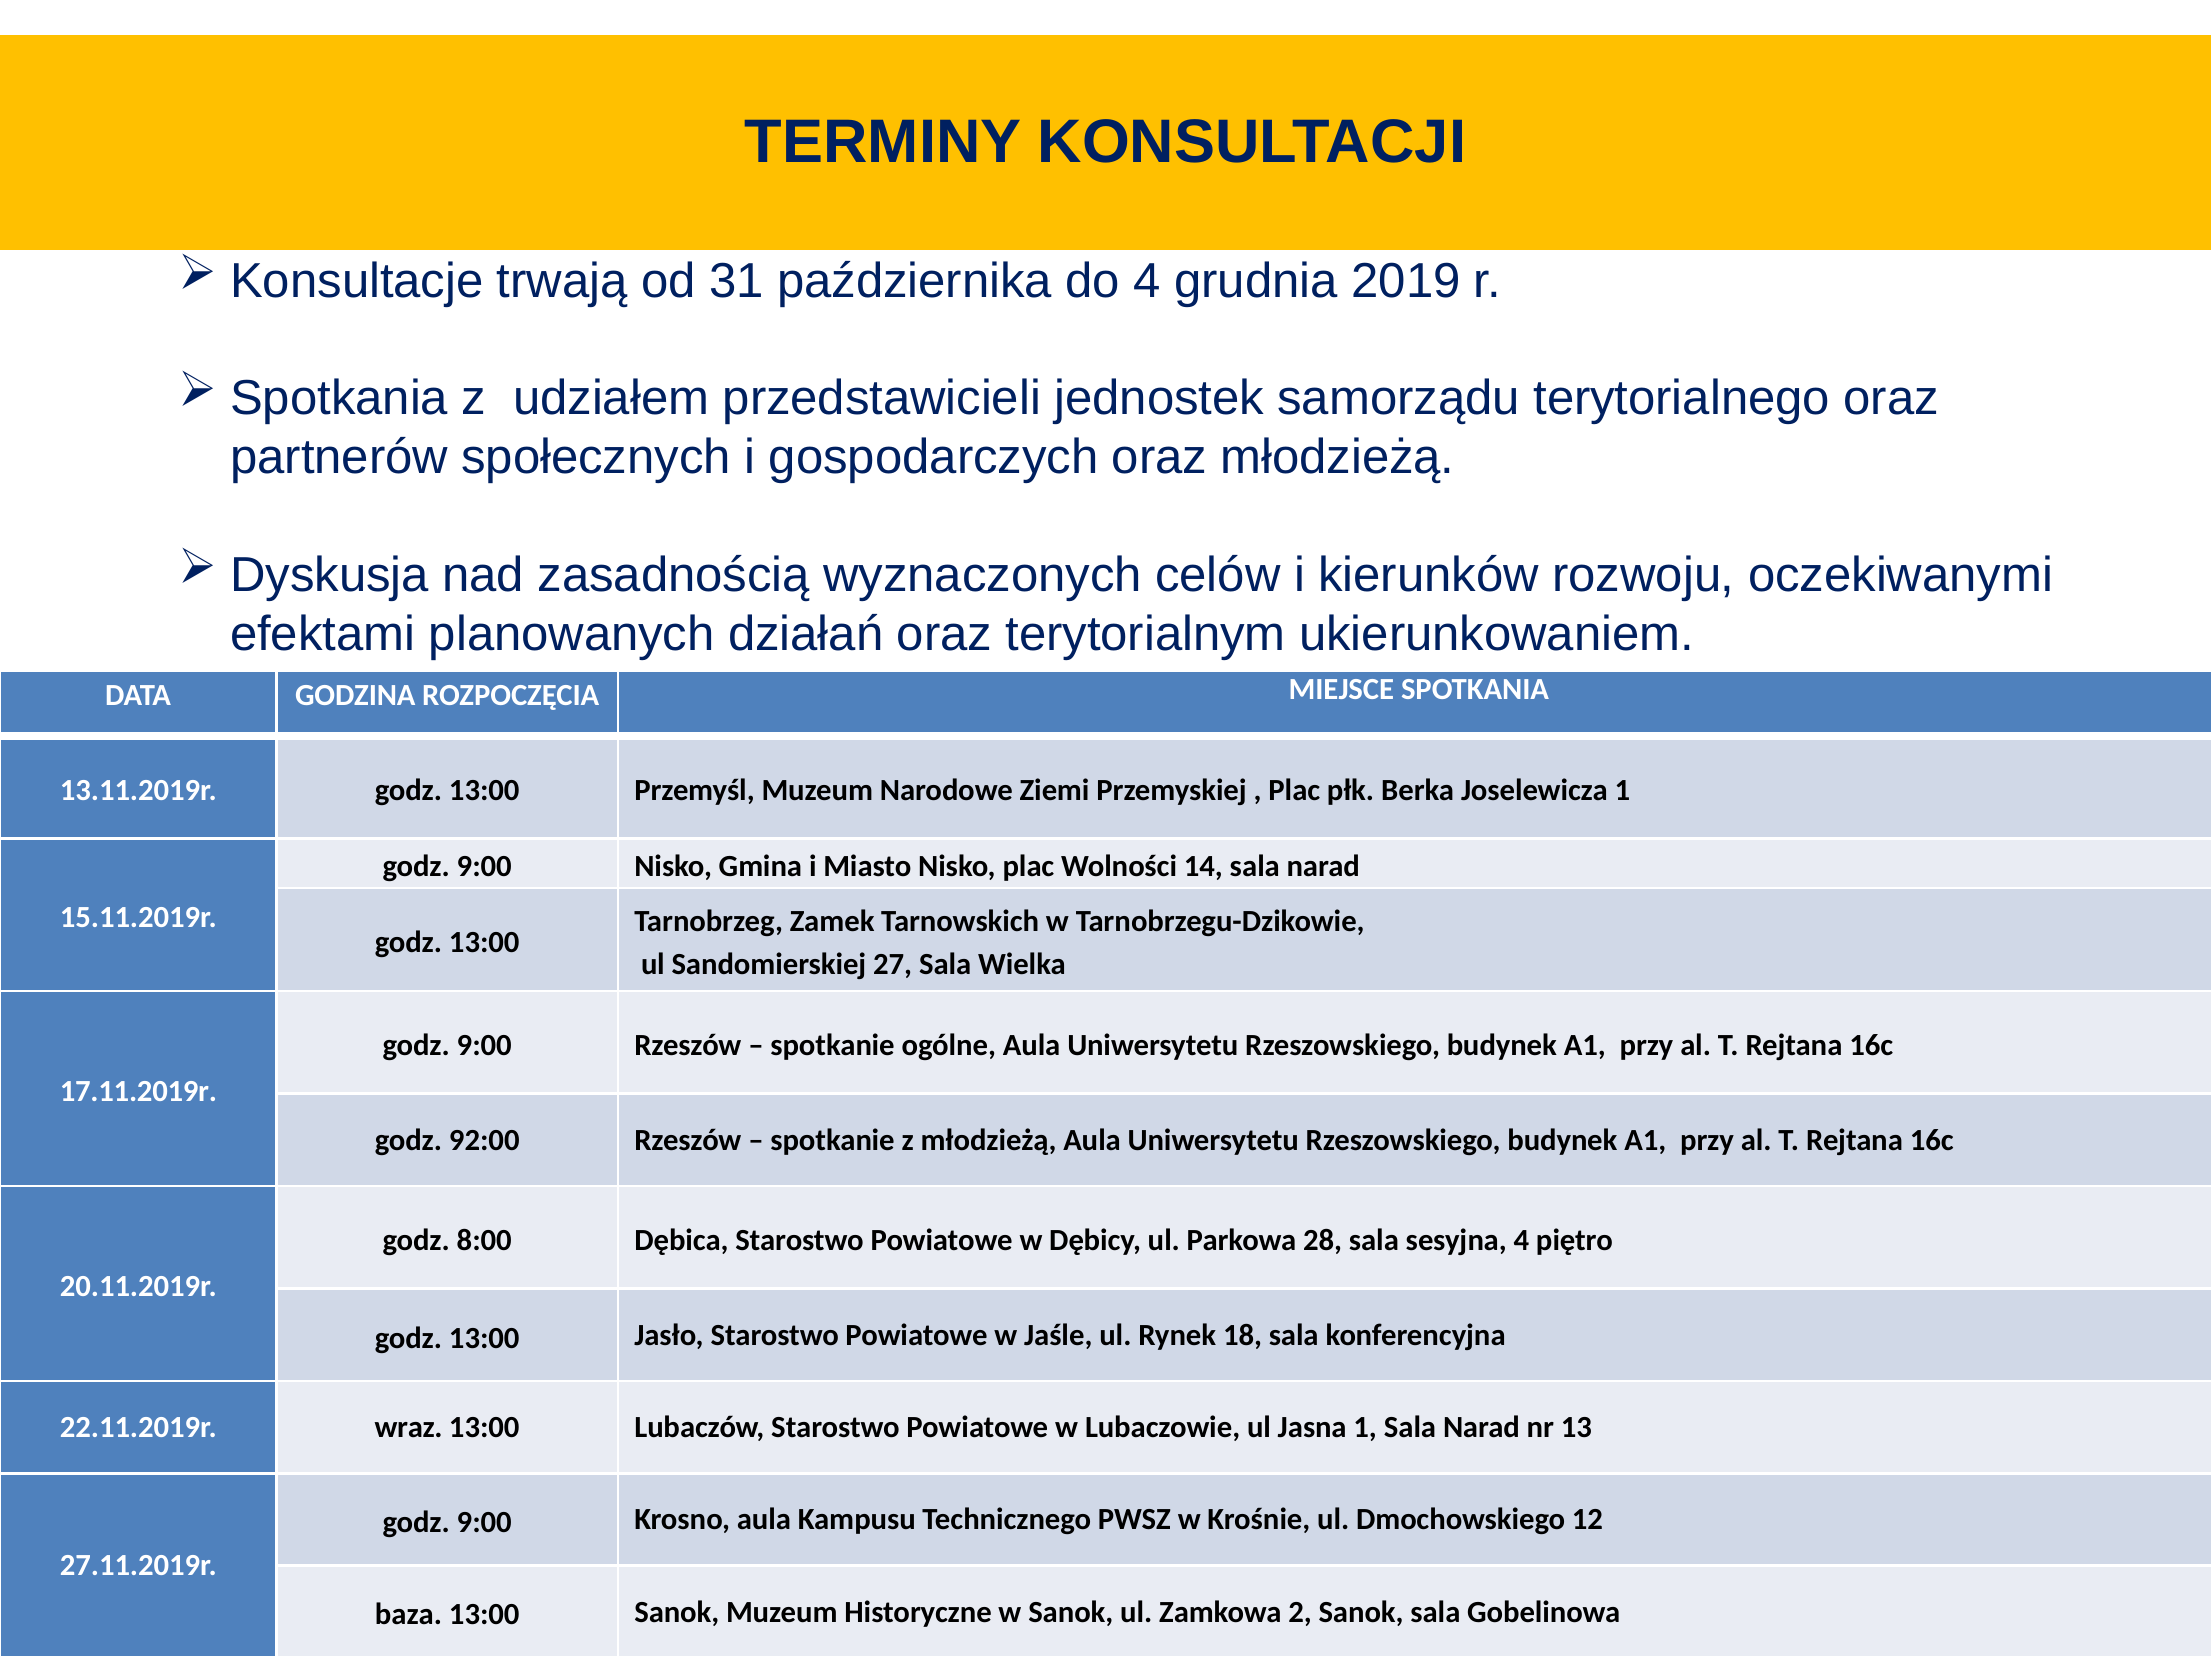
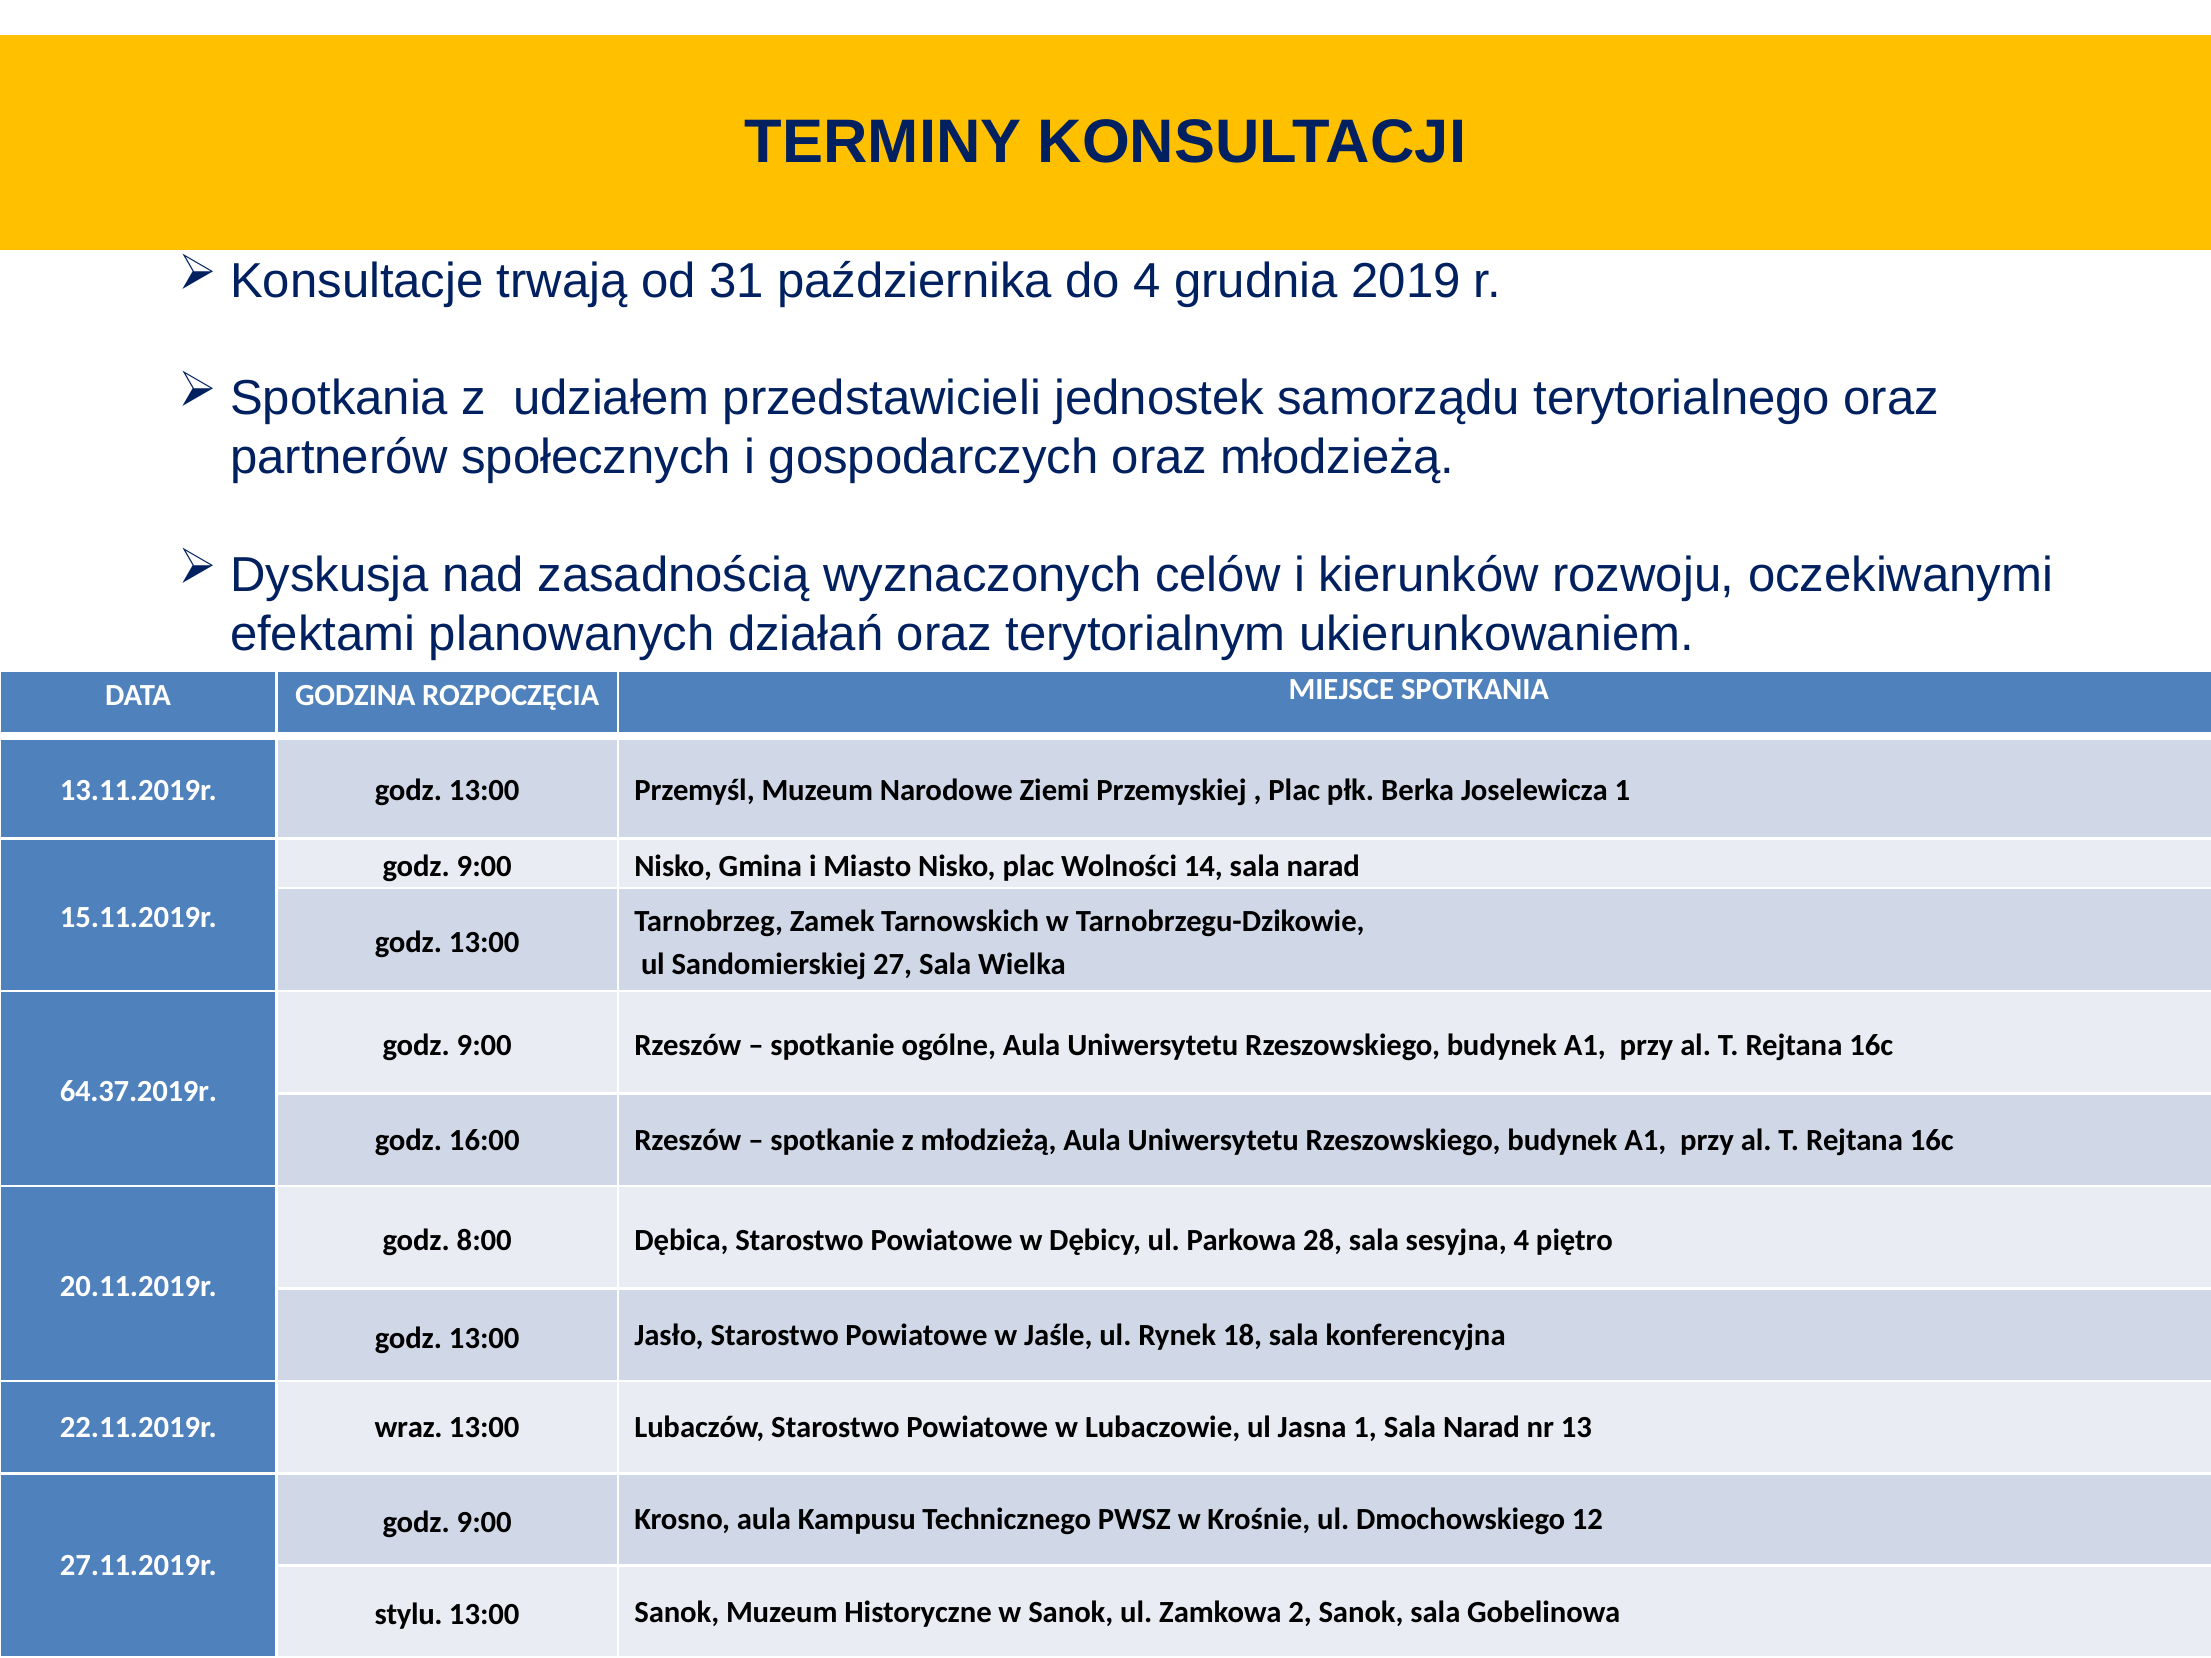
17.11.2019r: 17.11.2019r -> 64.37.2019r
92:00: 92:00 -> 16:00
baza: baza -> stylu
